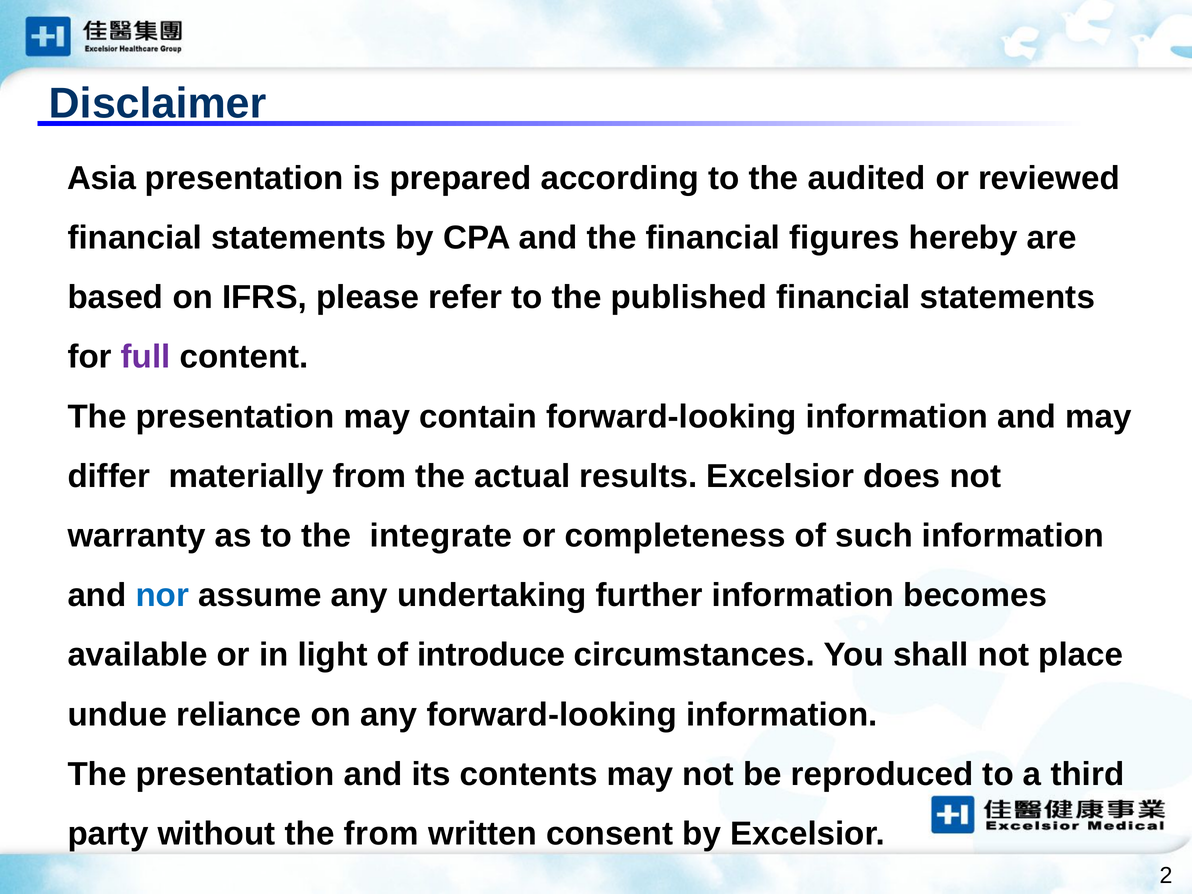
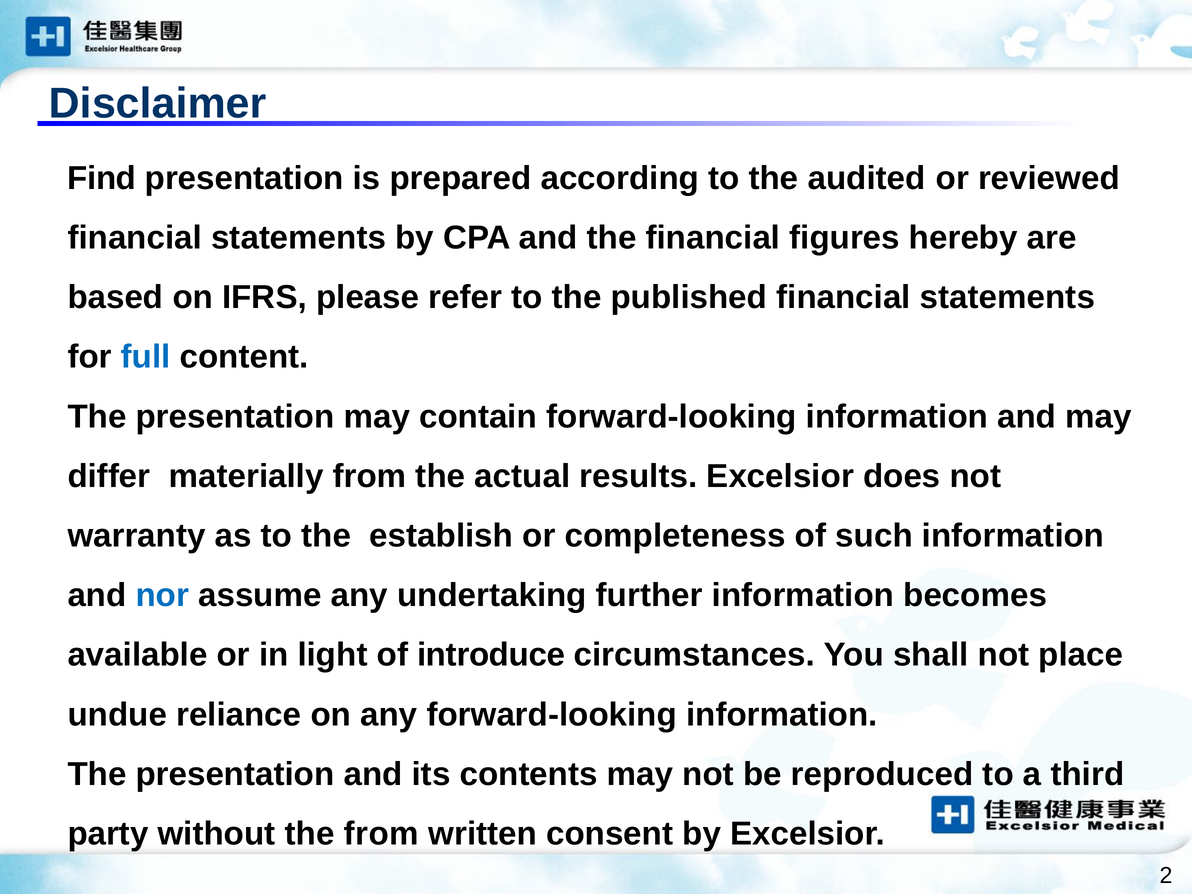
Asia: Asia -> Find
full colour: purple -> blue
integrate: integrate -> establish
